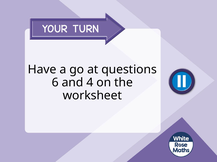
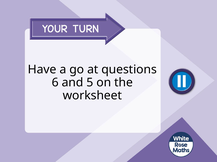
4: 4 -> 5
